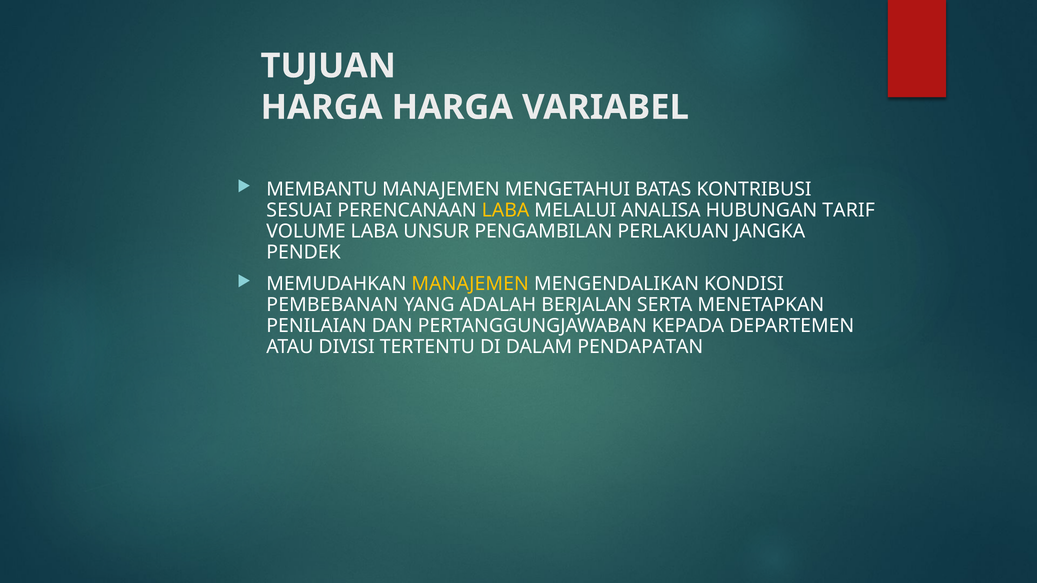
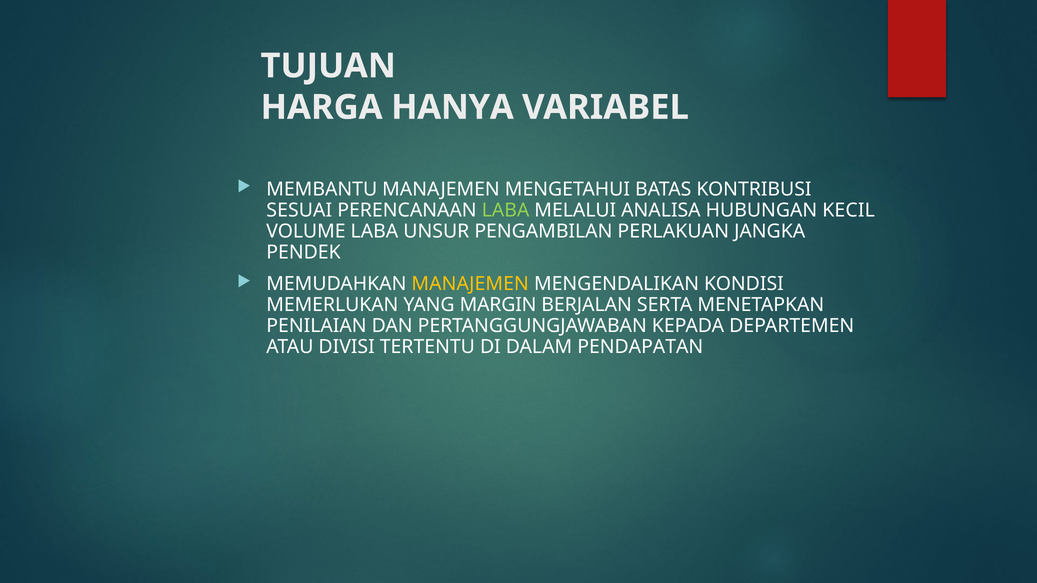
HARGA HARGA: HARGA -> HANYA
LABA at (505, 210) colour: yellow -> light green
TARIF: TARIF -> KECIL
PEMBEBANAN: PEMBEBANAN -> MEMERLUKAN
ADALAH: ADALAH -> MARGIN
